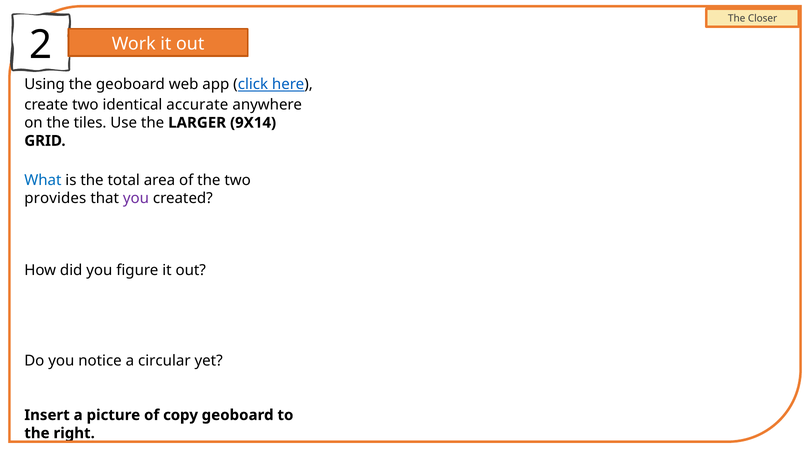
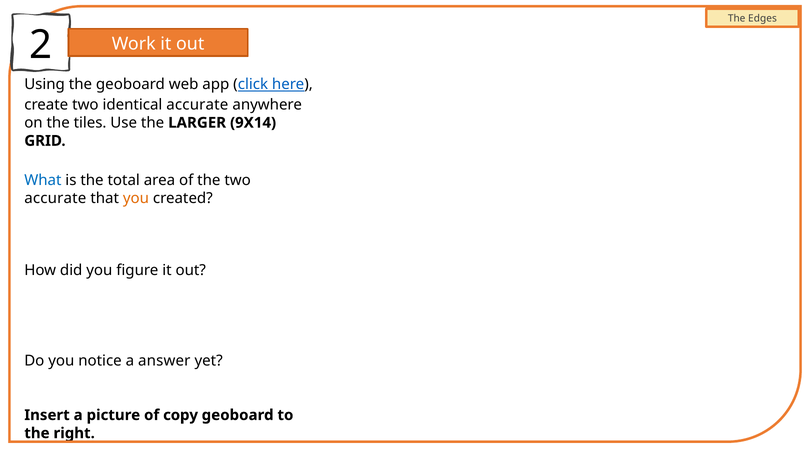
Closer: Closer -> Edges
provides at (55, 198): provides -> accurate
you at (136, 198) colour: purple -> orange
circular: circular -> answer
